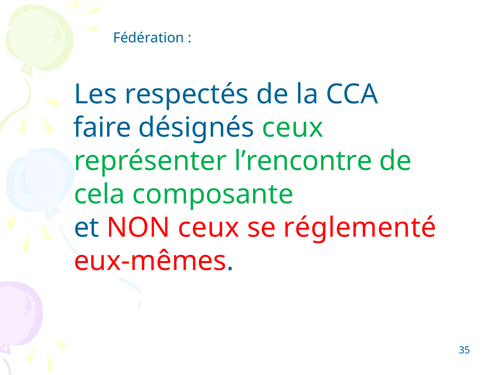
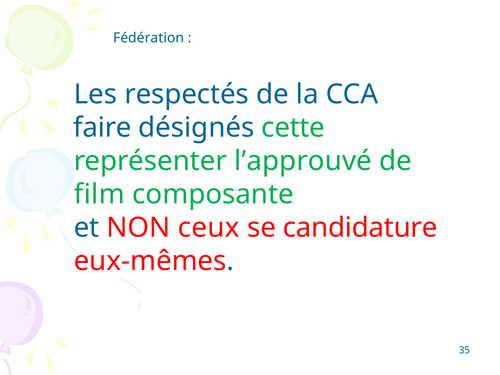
désignés ceux: ceux -> cette
l’rencontre: l’rencontre -> l’approuvé
cela: cela -> film
réglementé: réglementé -> candidature
